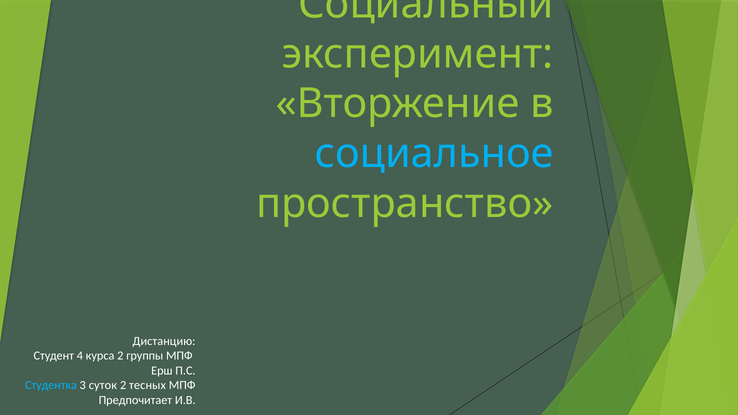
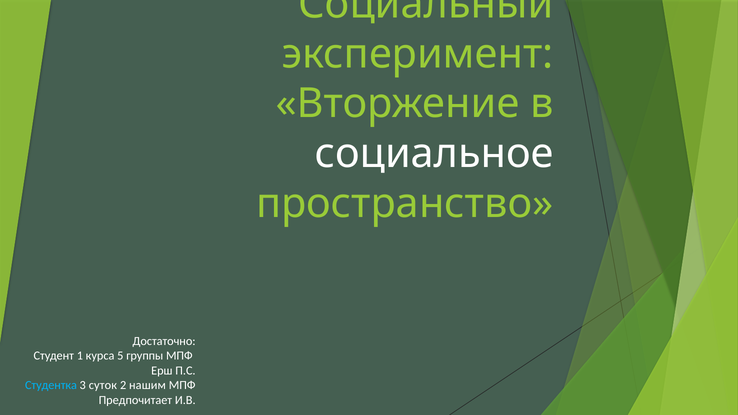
социальное colour: light blue -> white
Дистанцию: Дистанцию -> Достаточно
4: 4 -> 1
курса 2: 2 -> 5
тесных: тесных -> нашим
